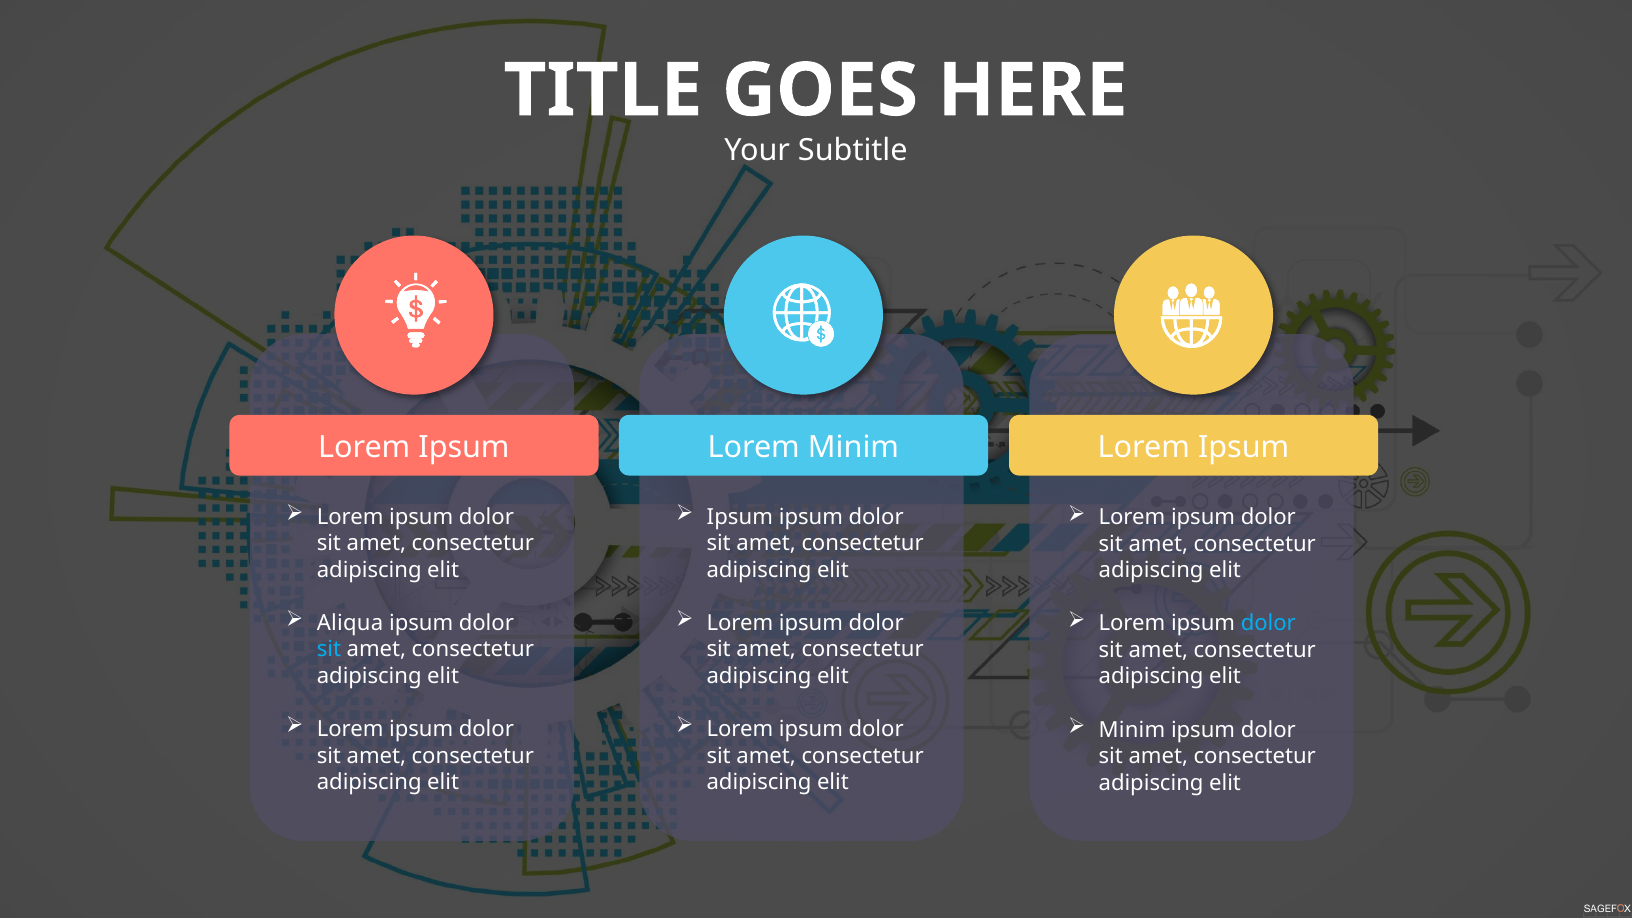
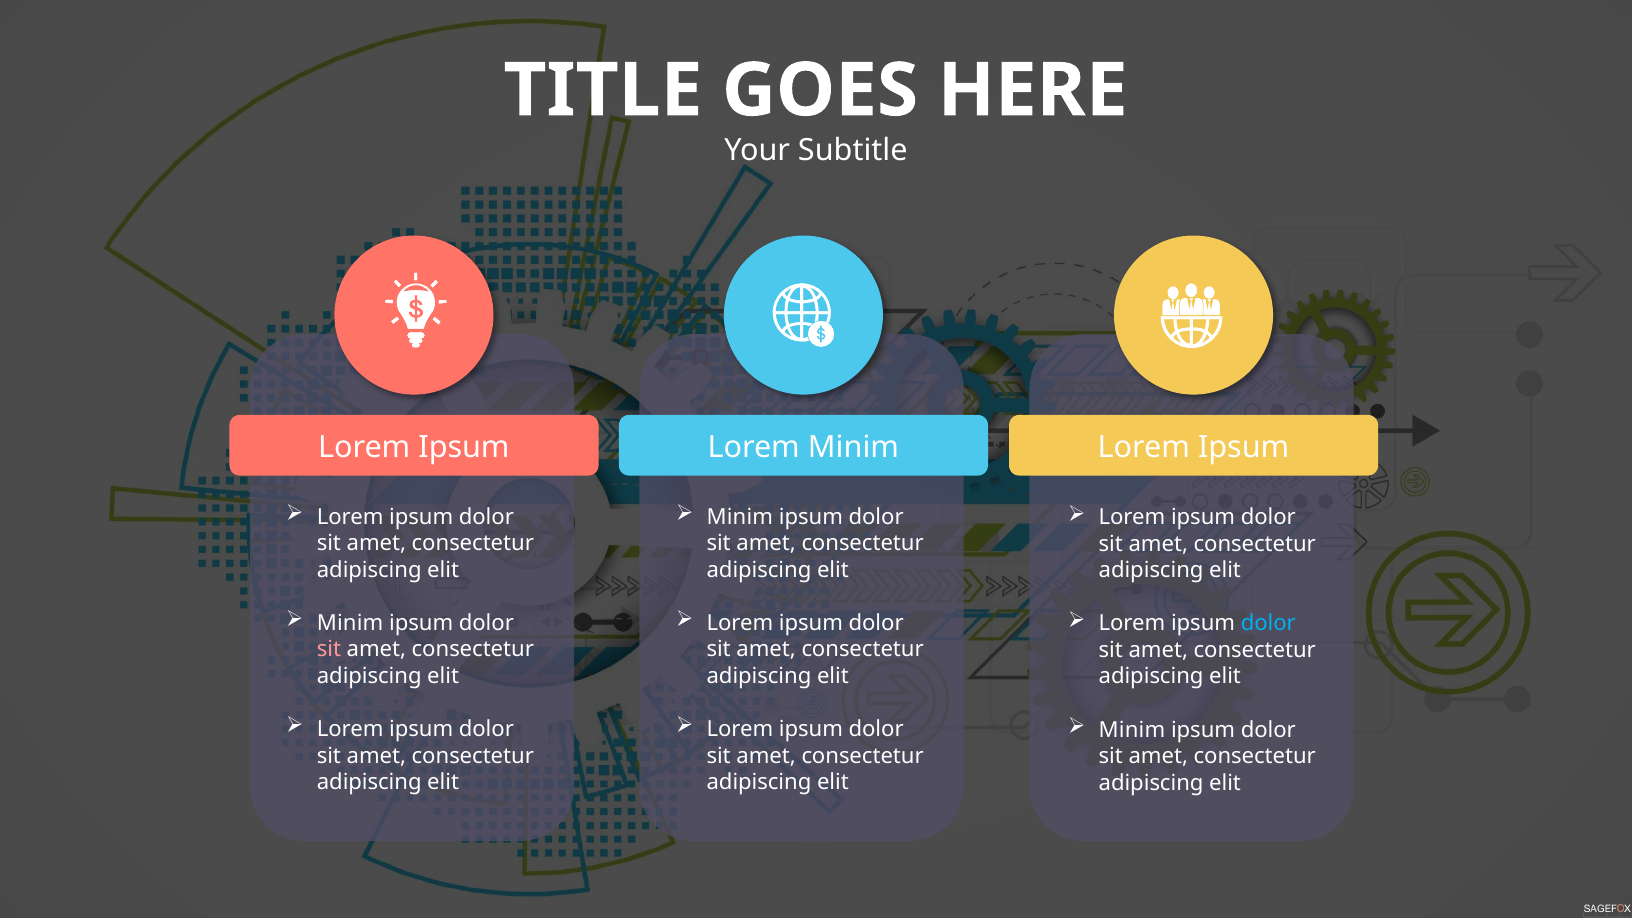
Ipsum at (740, 517): Ipsum -> Minim
Aliqua at (350, 623): Aliqua -> Minim
sit at (329, 650) colour: light blue -> pink
